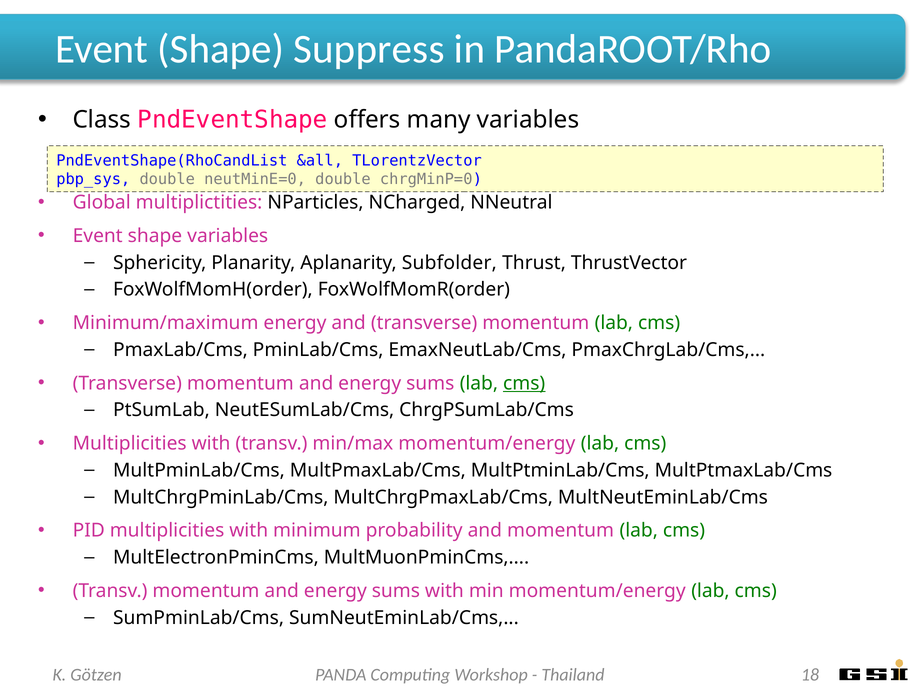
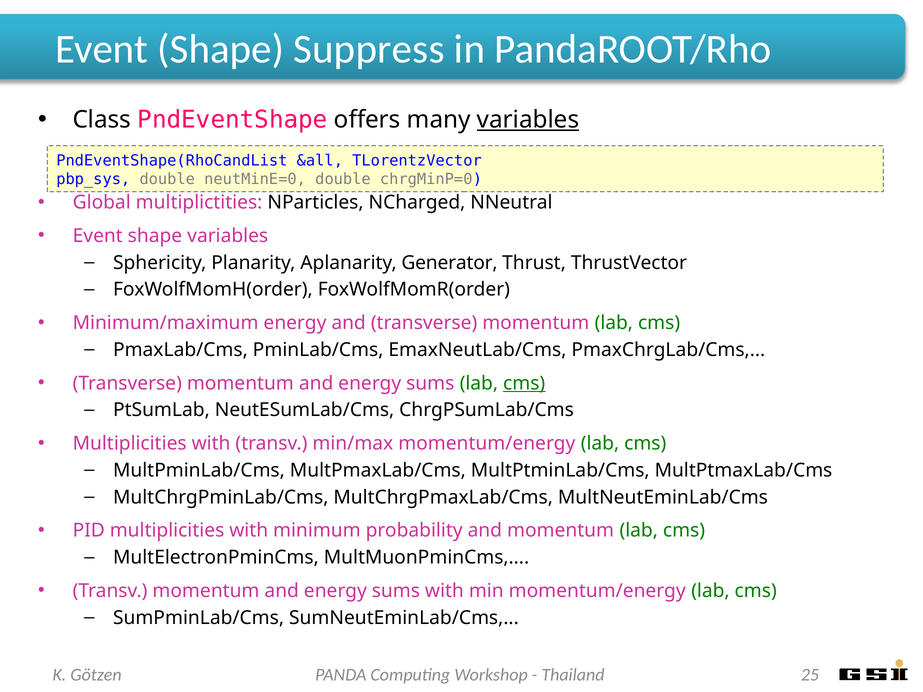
variables at (528, 120) underline: none -> present
Subfolder: Subfolder -> Generator
18: 18 -> 25
